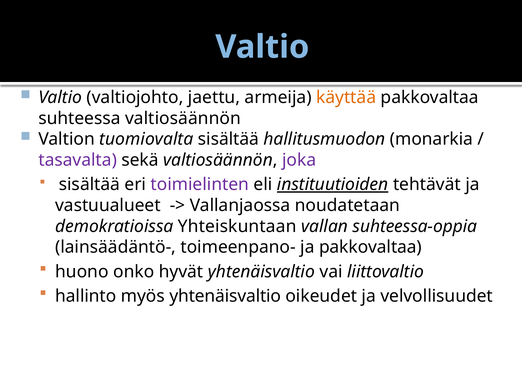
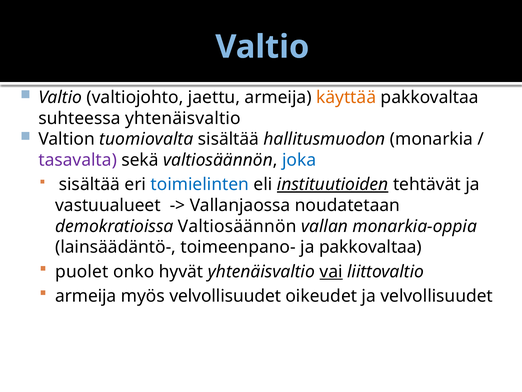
suhteessa valtiosäännön: valtiosäännön -> yhtenäisvaltio
joka colour: purple -> blue
toimielinten colour: purple -> blue
demokratioissa Yhteiskuntaan: Yhteiskuntaan -> Valtiosäännön
suhteessa-oppia: suhteessa-oppia -> monarkia-oppia
huono: huono -> puolet
vai underline: none -> present
hallinto at (86, 296): hallinto -> armeija
myös yhtenäisvaltio: yhtenäisvaltio -> velvollisuudet
